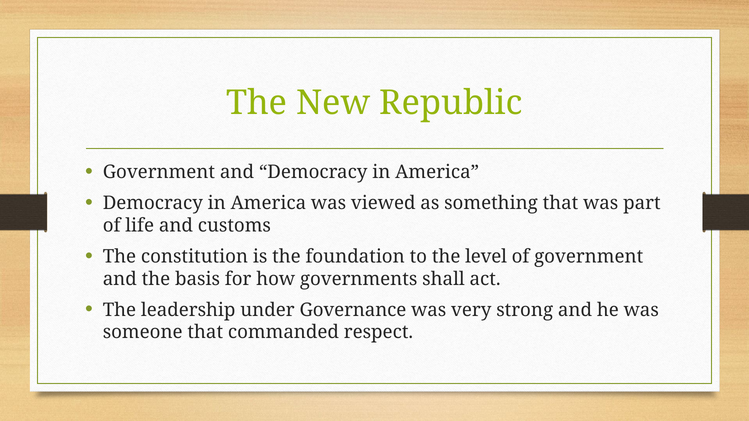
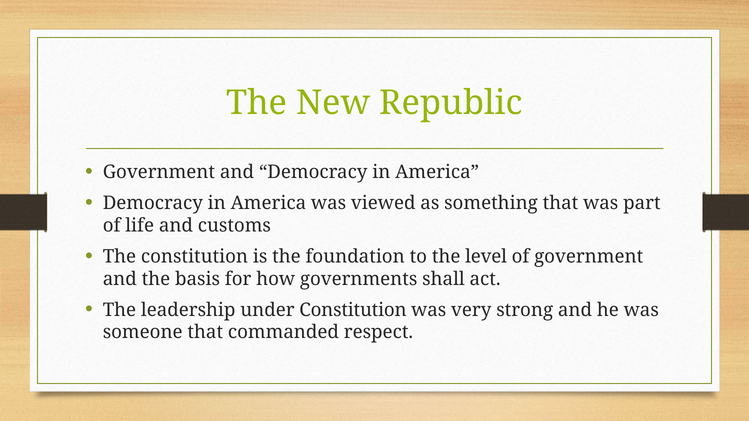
under Governance: Governance -> Constitution
